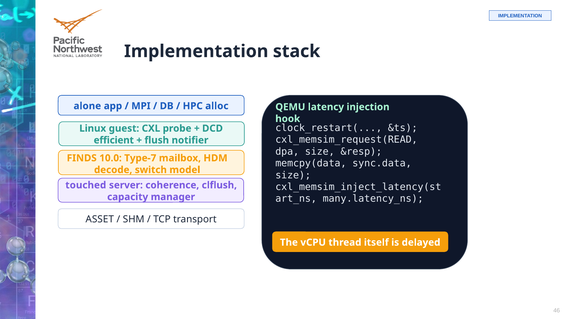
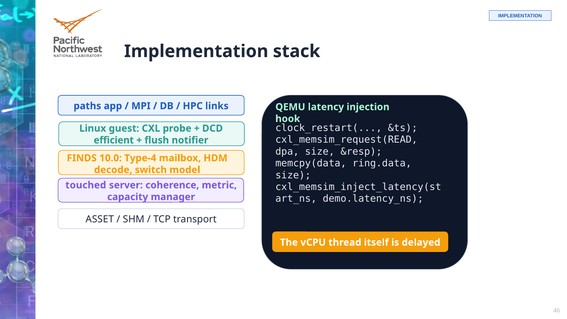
alone: alone -> paths
alloc: alloc -> links
Type-7: Type-7 -> Type-4
sync.data: sync.data -> ring.data
clflush: clflush -> metric
many.latency_ns: many.latency_ns -> demo.latency_ns
